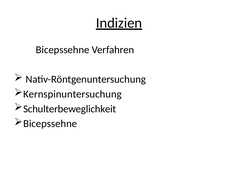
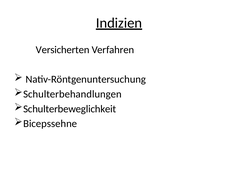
Bicepssehne at (63, 50): Bicepssehne -> Versicherten
Kernspinuntersuchung: Kernspinuntersuchung -> Schulterbehandlungen
